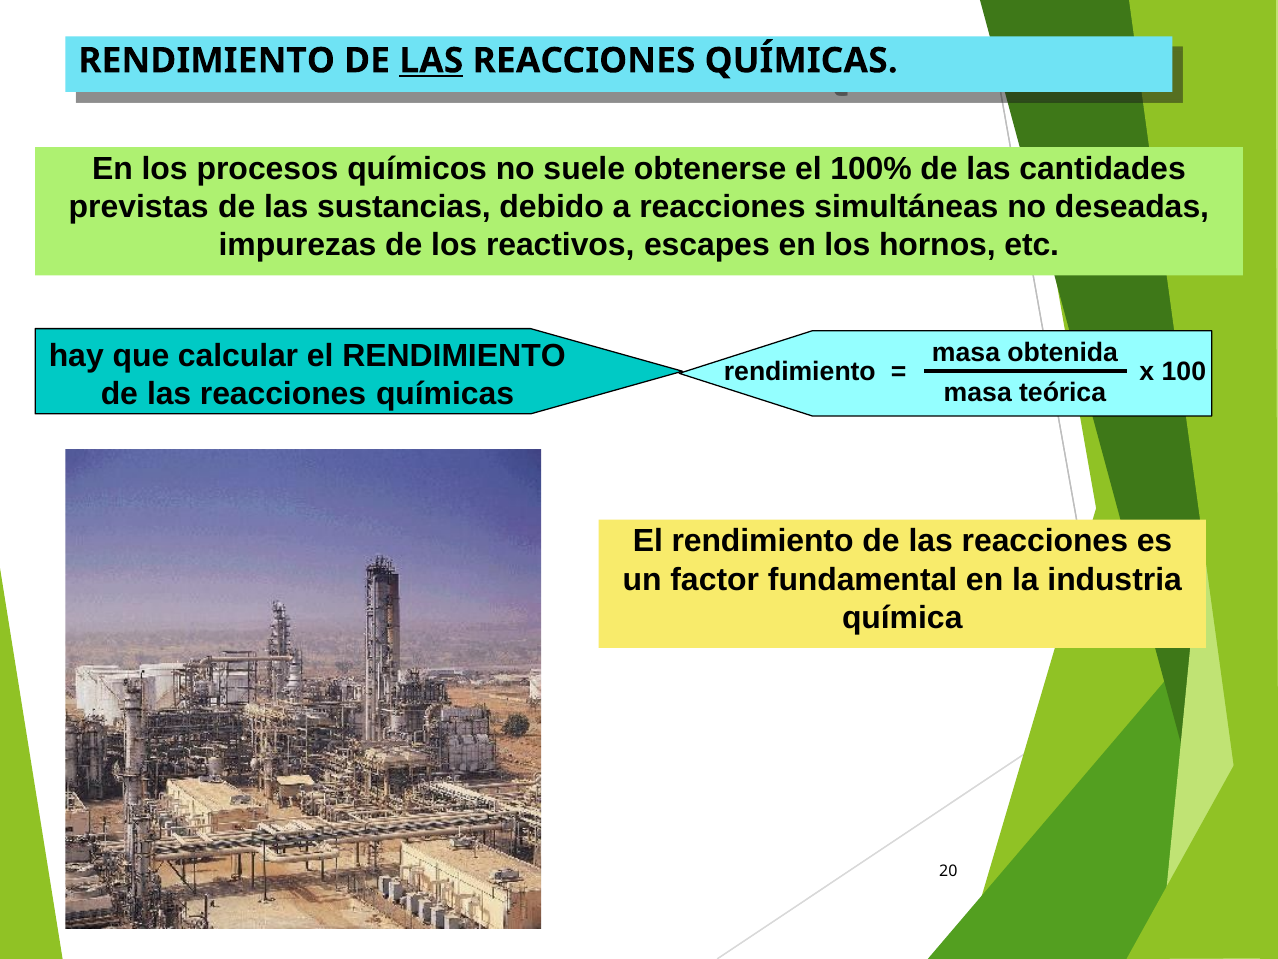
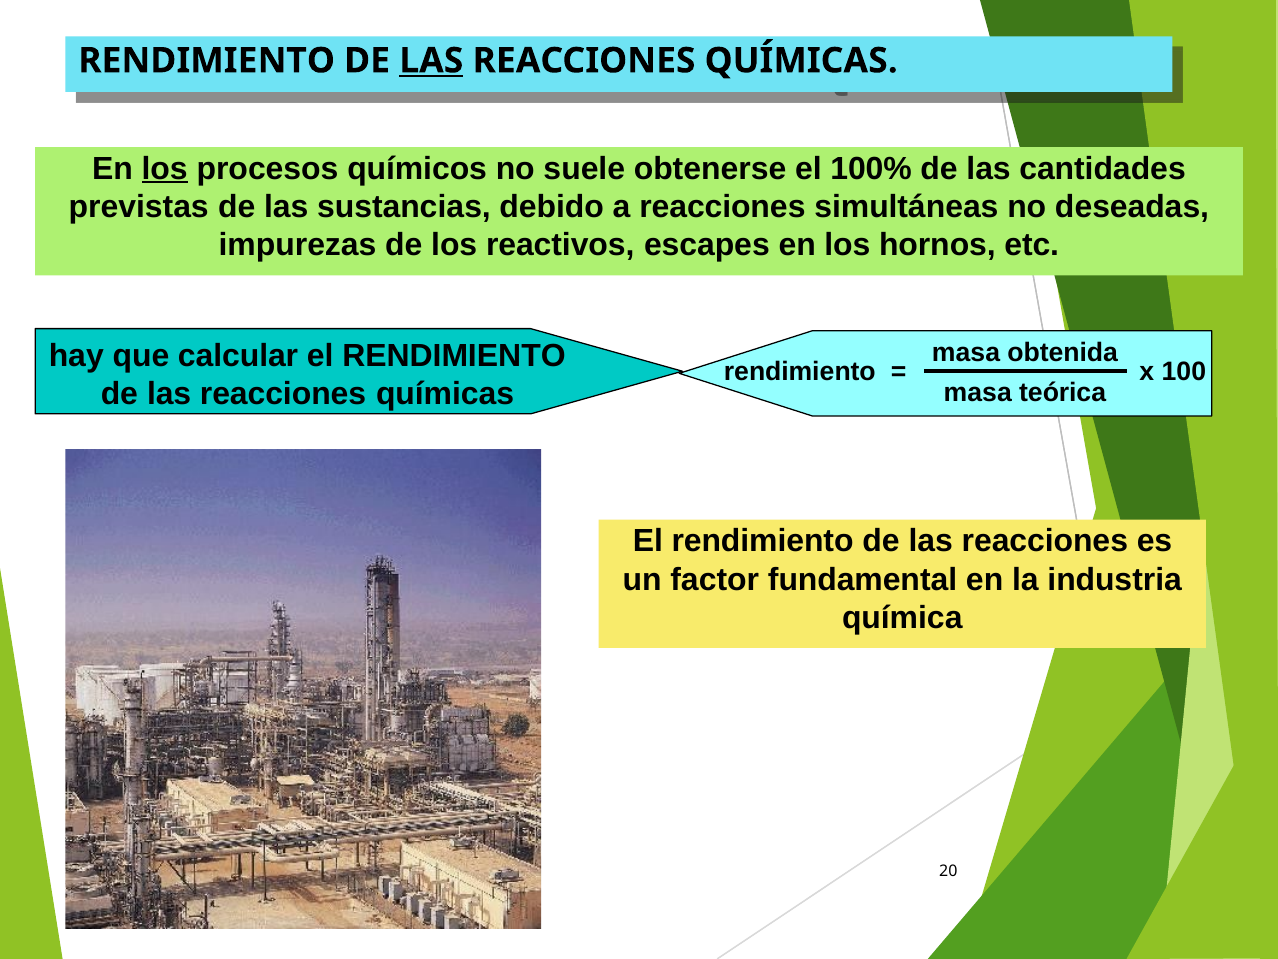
los at (165, 169) underline: none -> present
